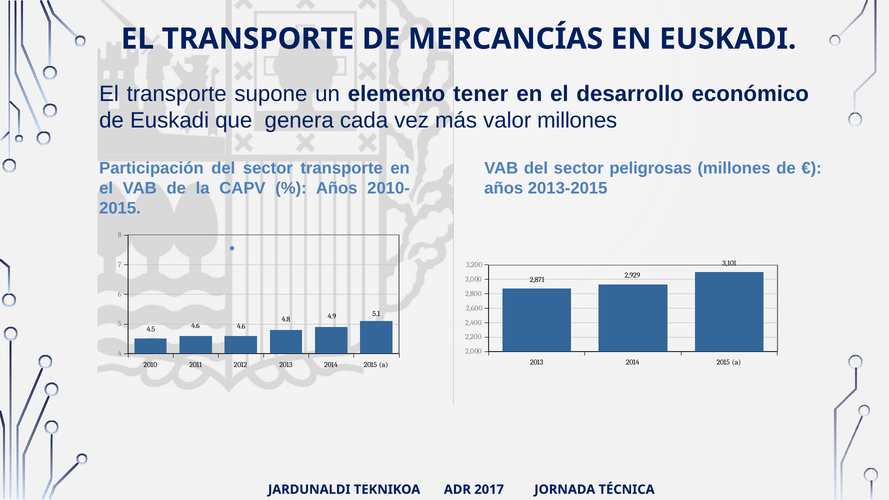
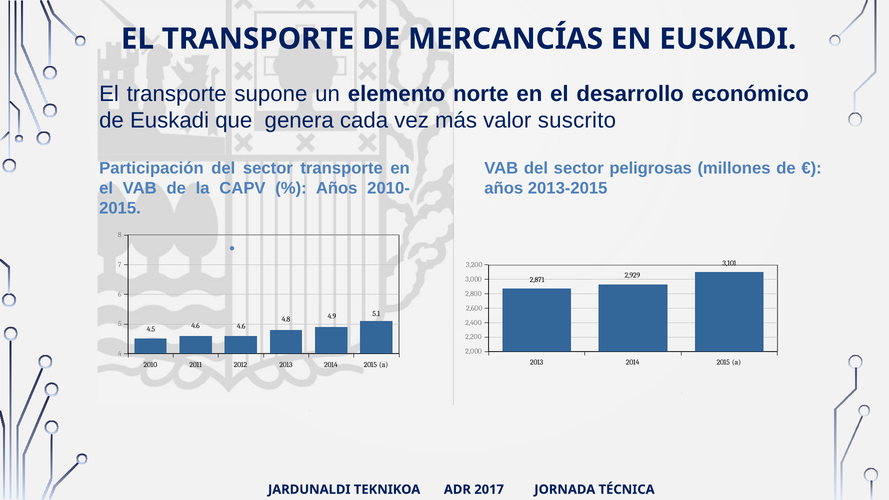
tener: tener -> norte
valor millones: millones -> suscrito
